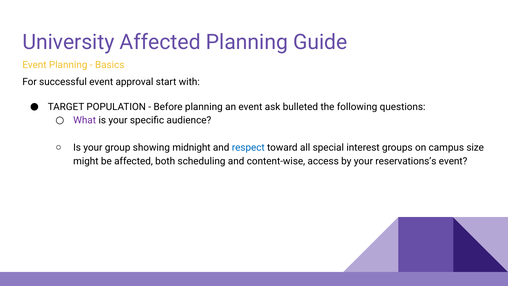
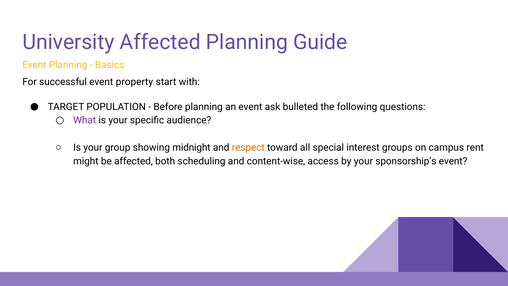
approval: approval -> property
respect colour: blue -> orange
size: size -> rent
reservations’s: reservations’s -> sponsorship’s
